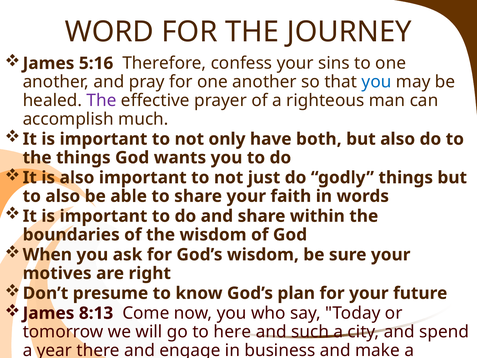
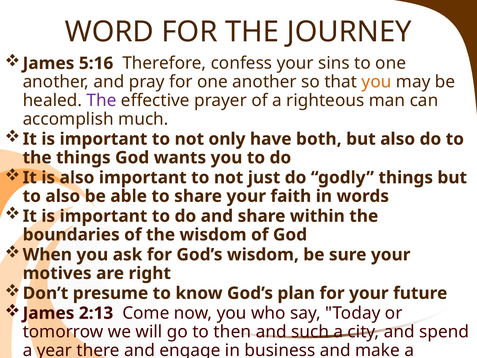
you at (377, 82) colour: blue -> orange
8:13: 8:13 -> 2:13
here: here -> then
